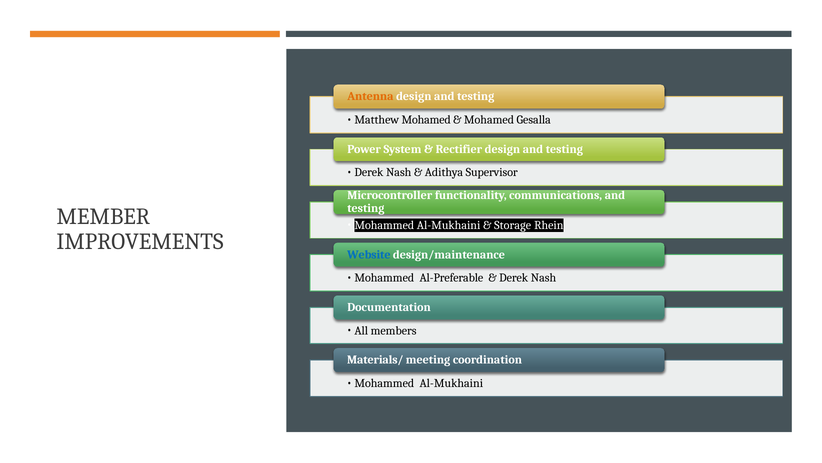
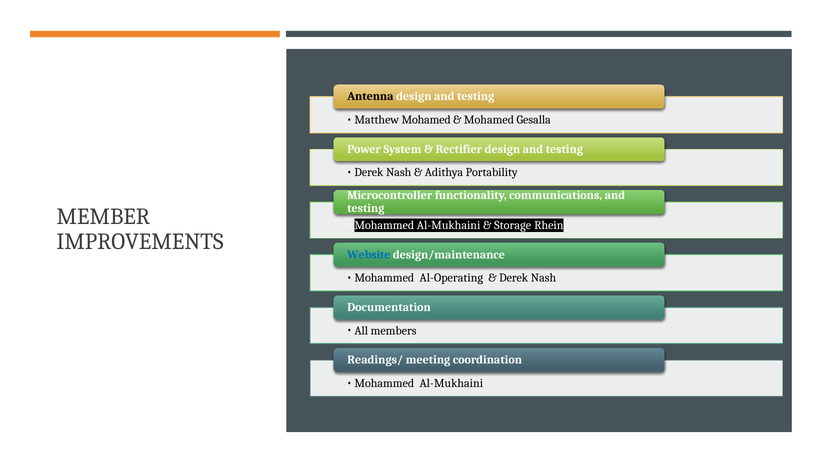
Antenna colour: orange -> black
Supervisor: Supervisor -> Portability
Al-Preferable: Al-Preferable -> Al-Operating
Materials/: Materials/ -> Readings/
